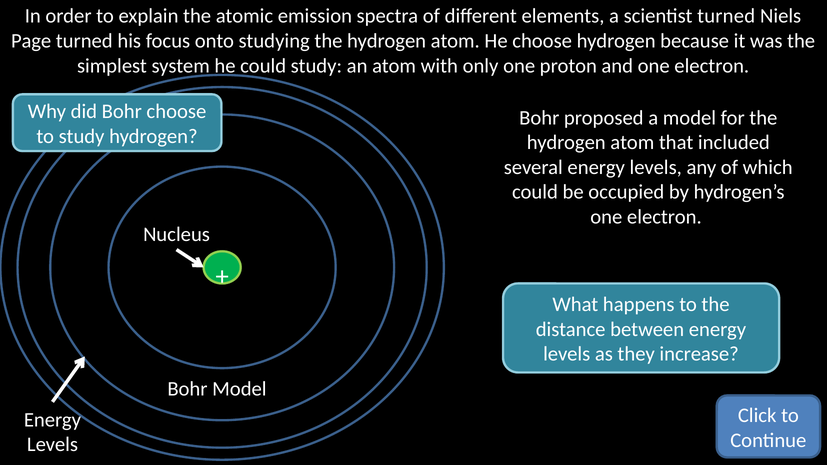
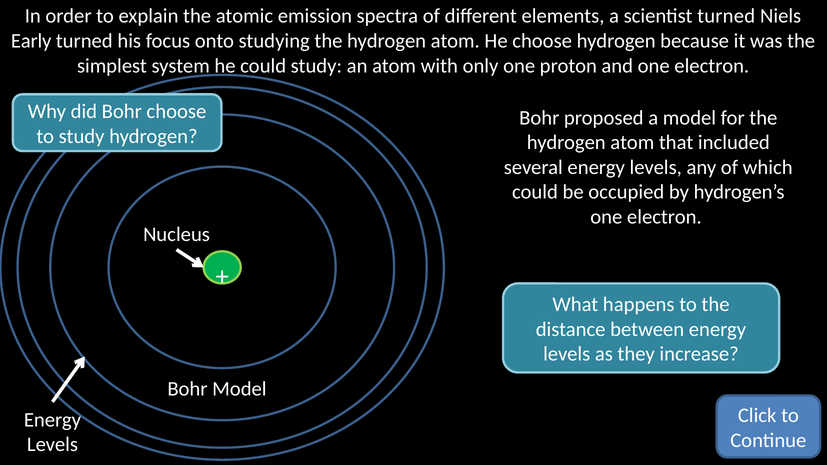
Page: Page -> Early
